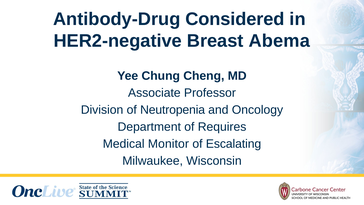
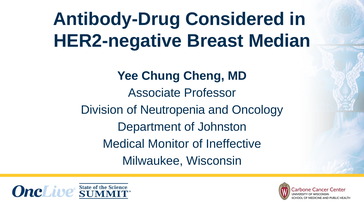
Abema: Abema -> Median
Requires: Requires -> Johnston
Escalating: Escalating -> Ineffective
